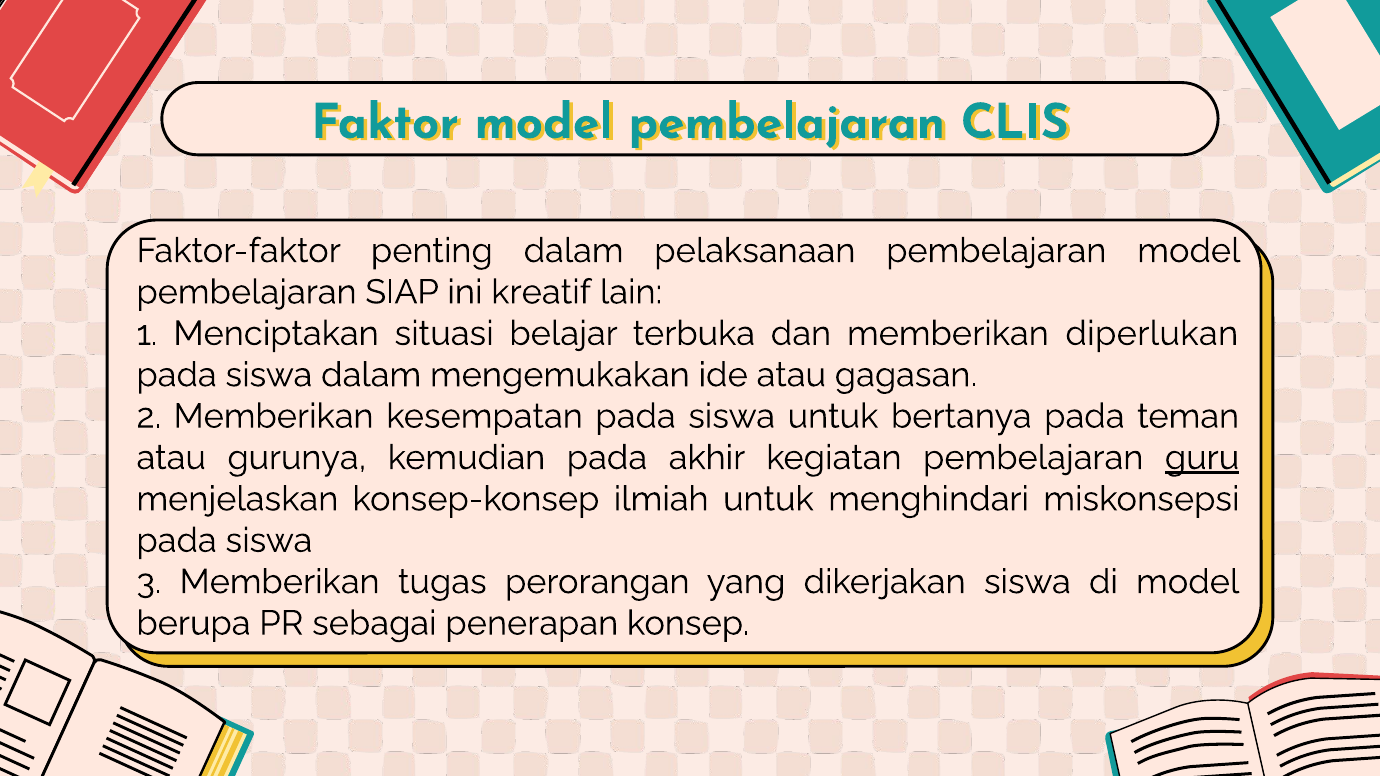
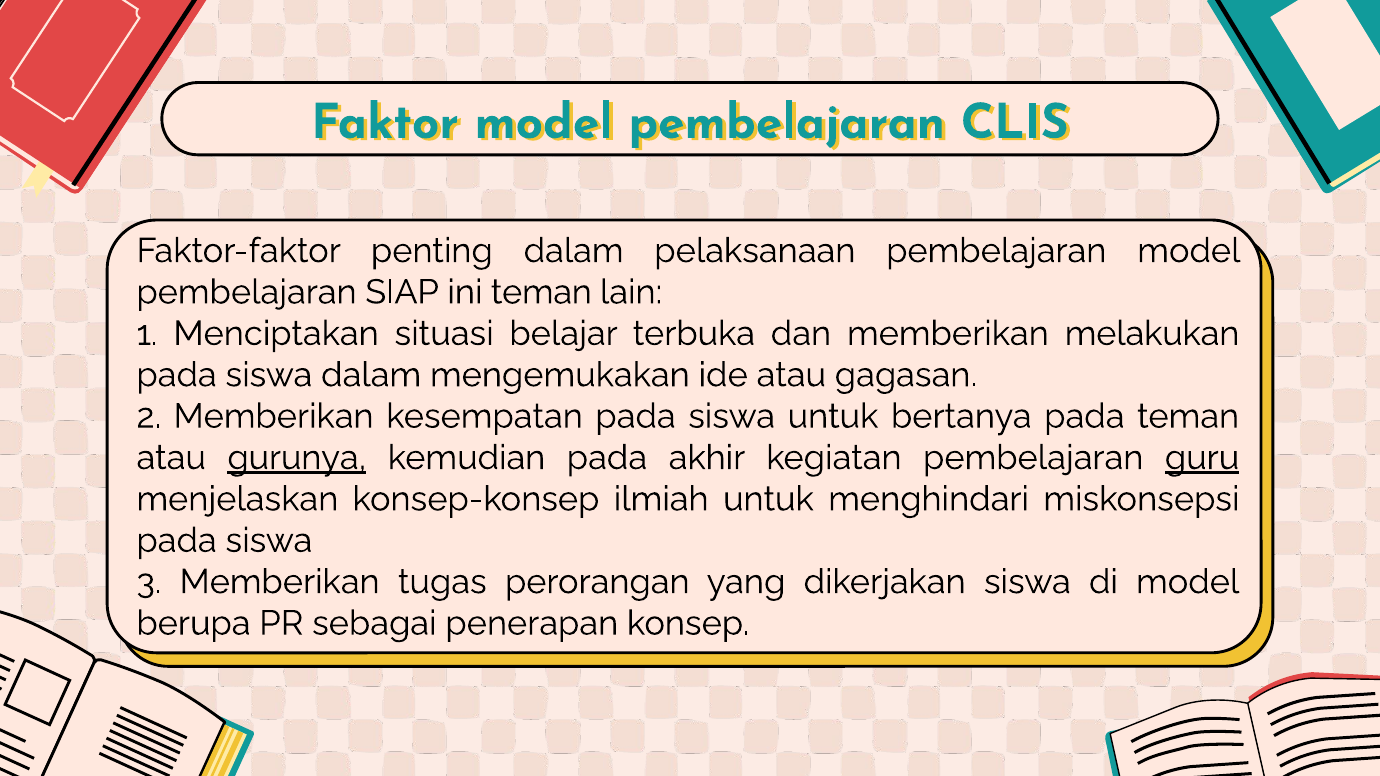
ini kreatif: kreatif -> teman
diperlukan: diperlukan -> melakukan
gurunya underline: none -> present
